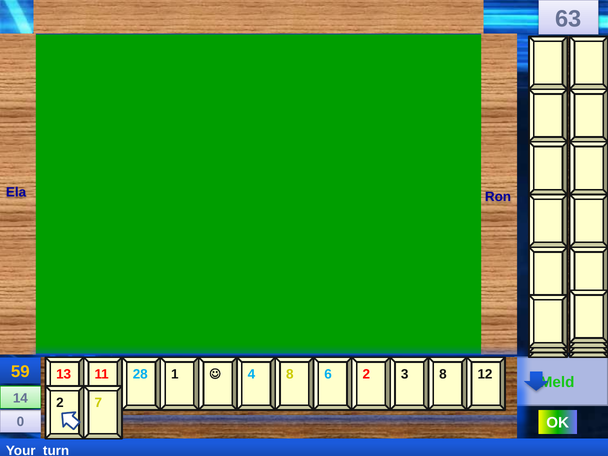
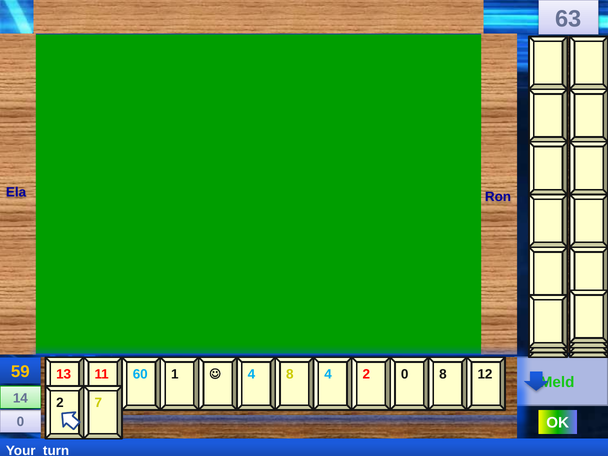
28: 28 -> 60
4 6: 6 -> 4
2 3: 3 -> 0
